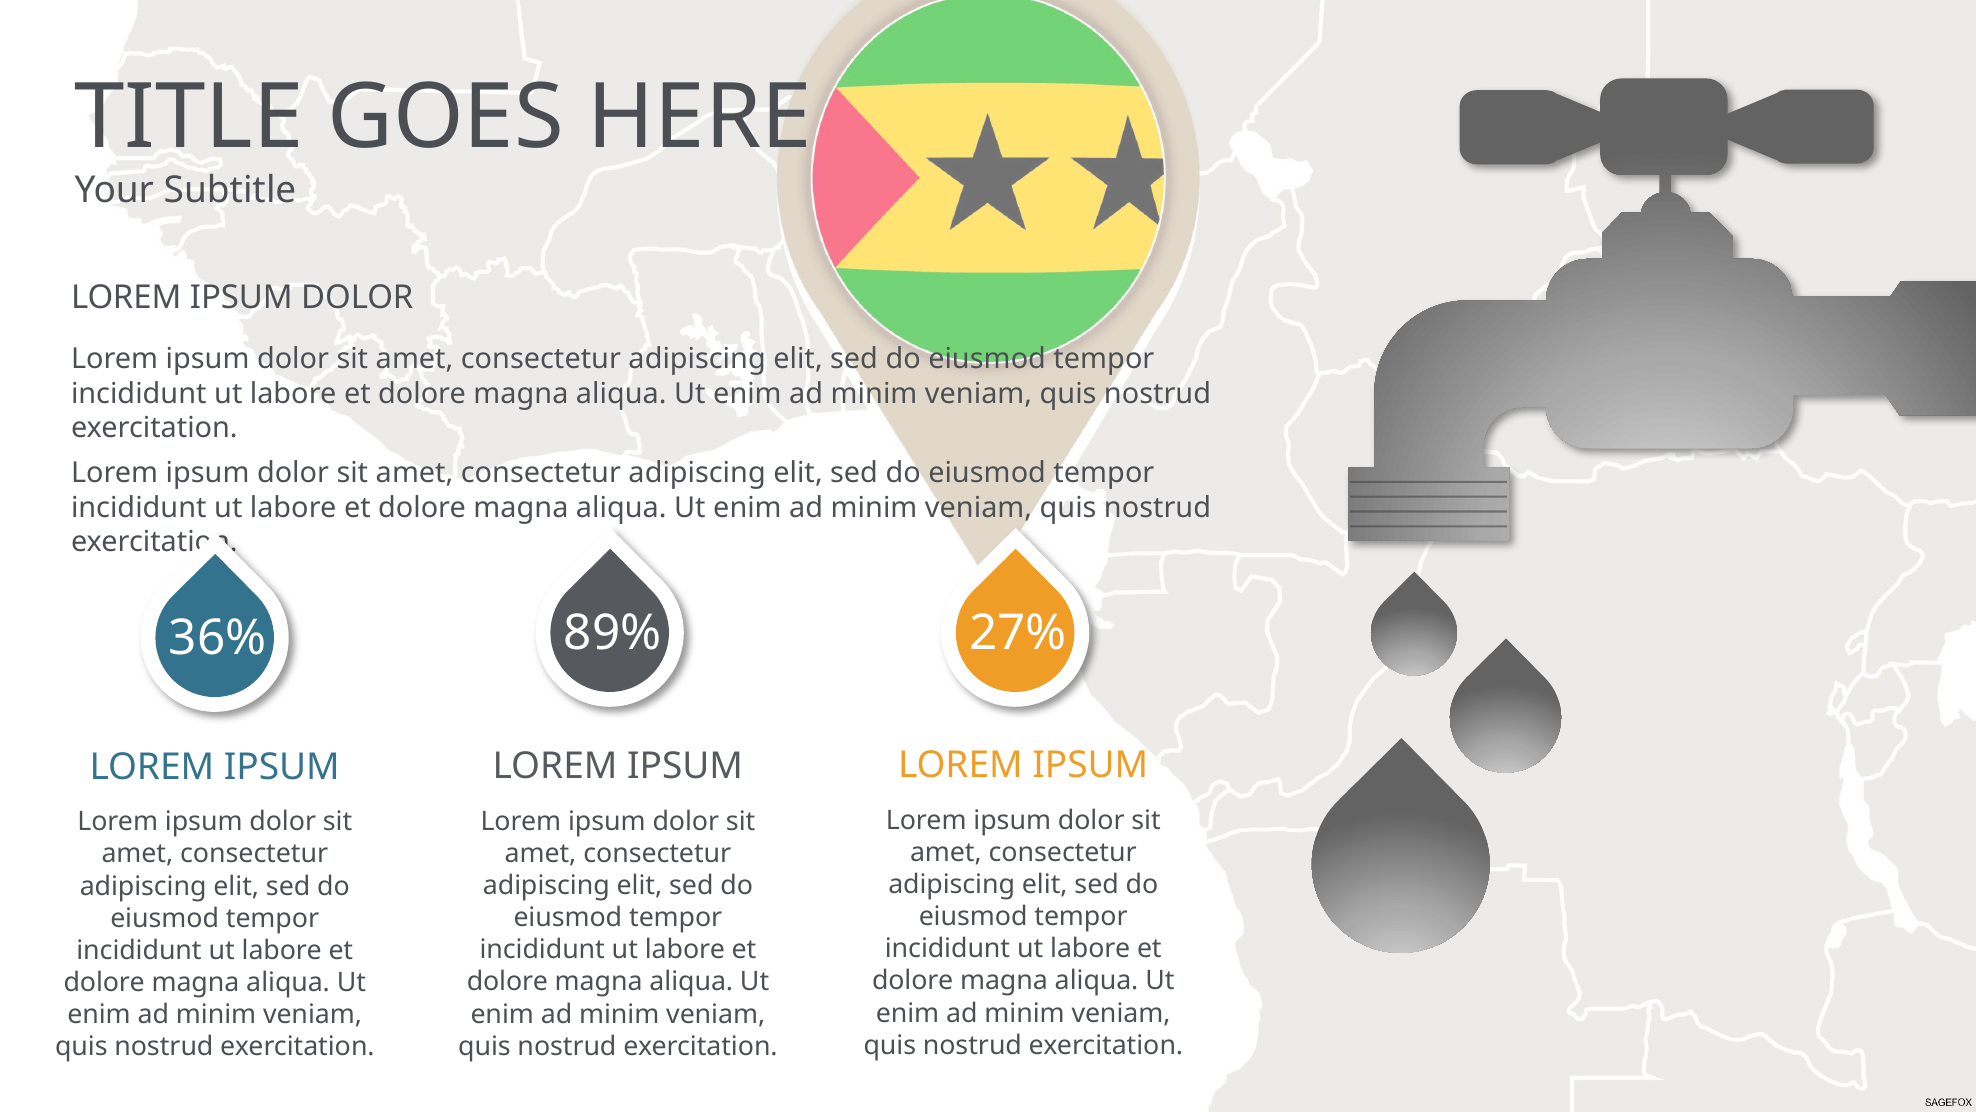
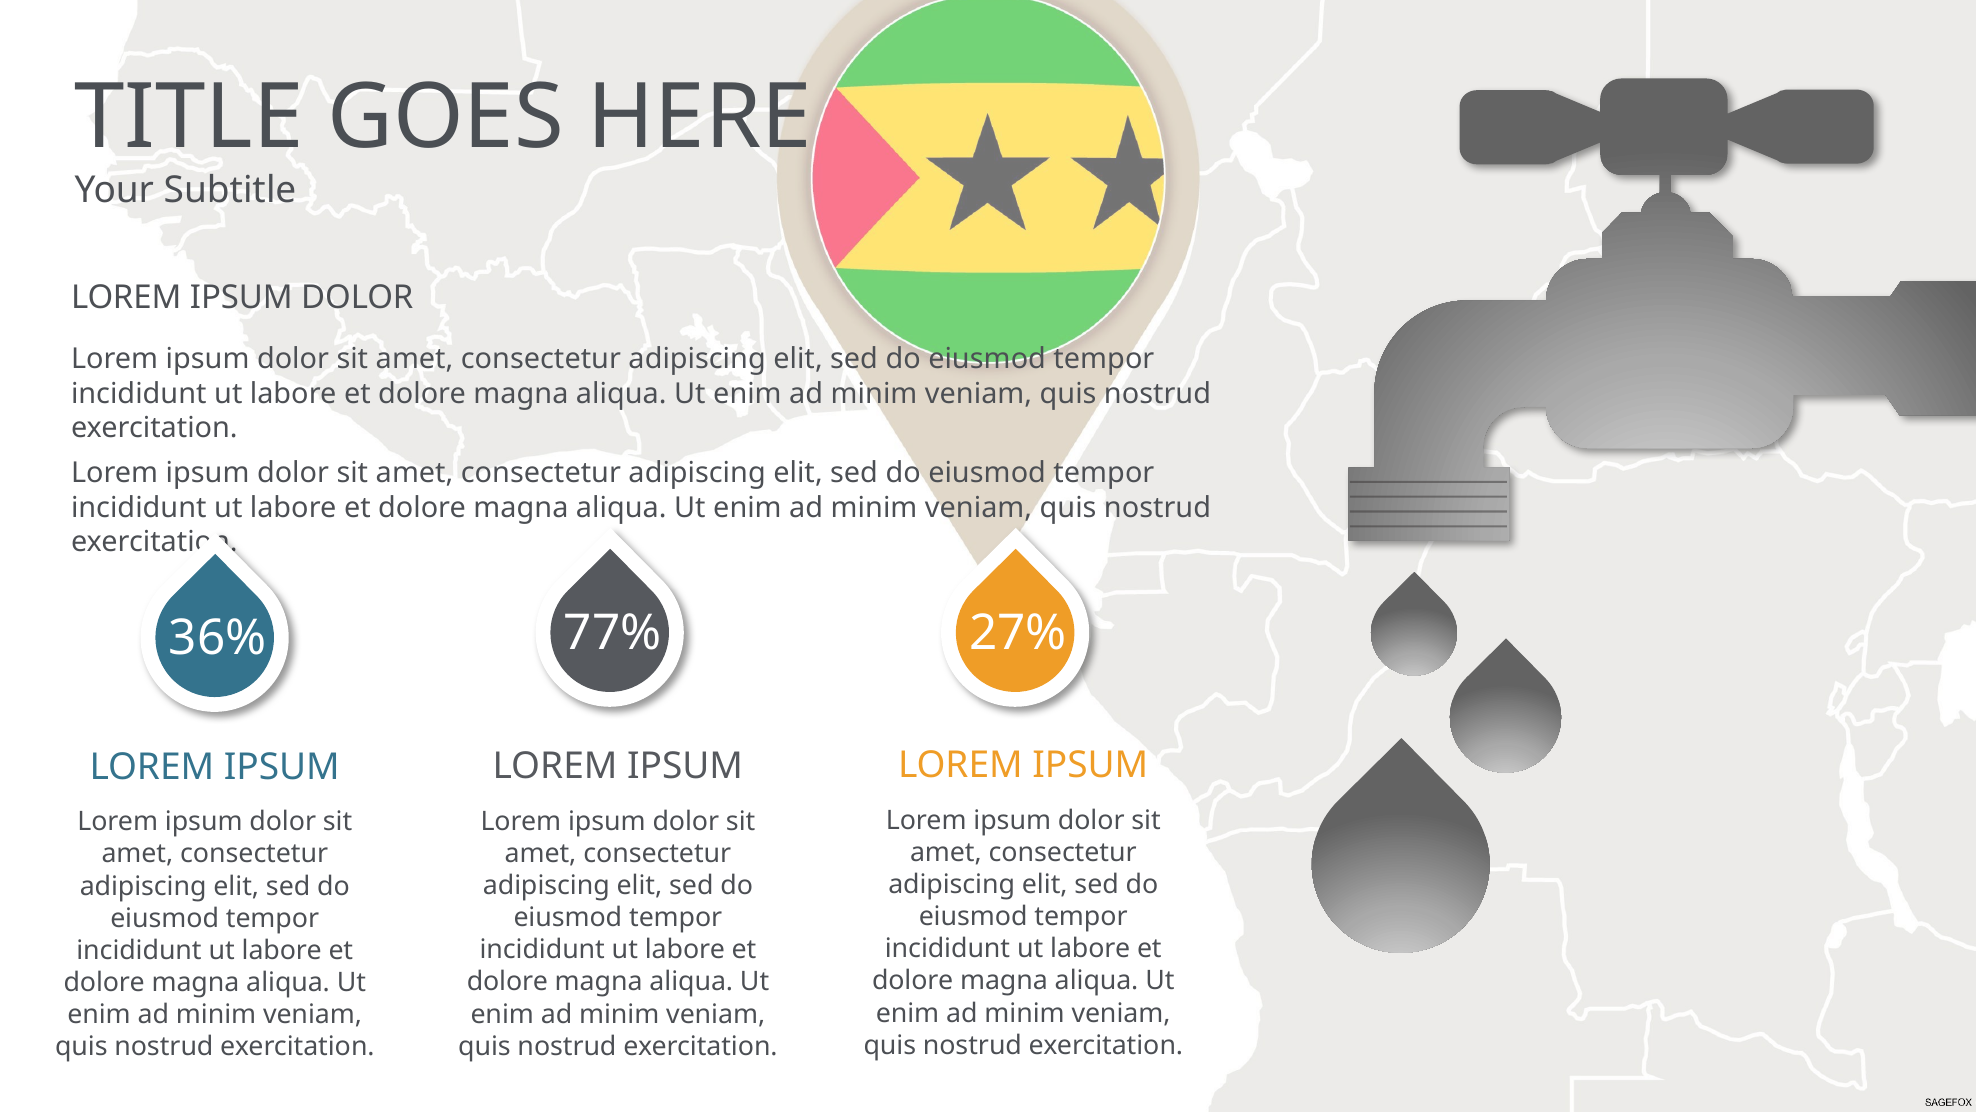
89%: 89% -> 77%
